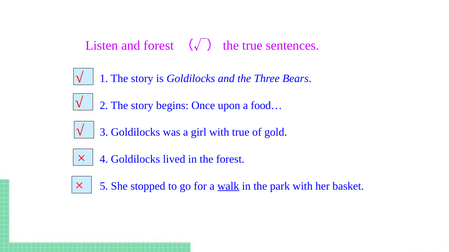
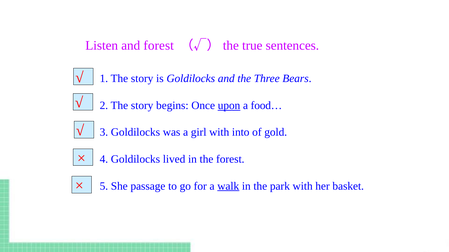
upon underline: none -> present
with true: true -> into
stopped: stopped -> passage
